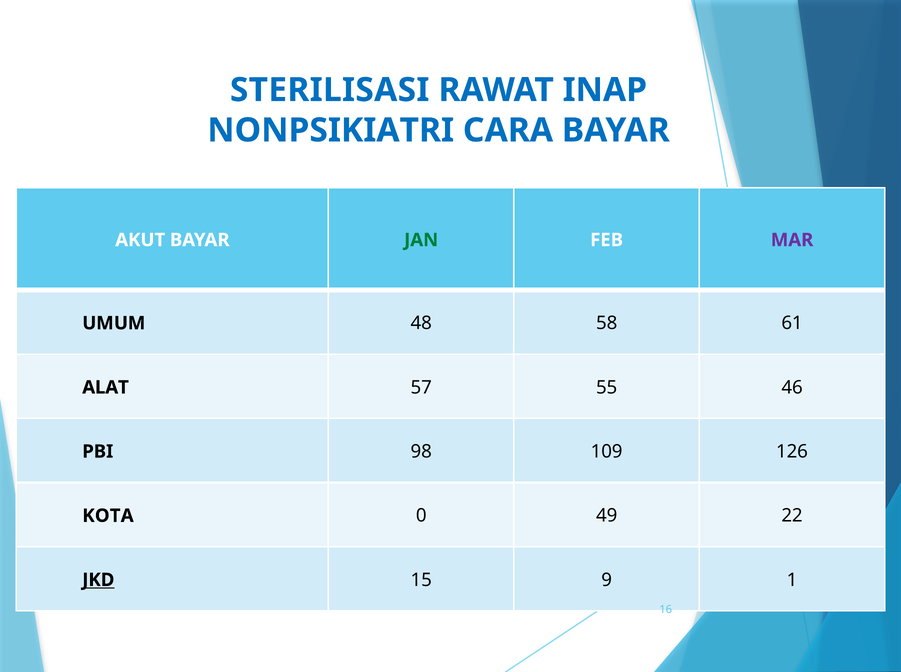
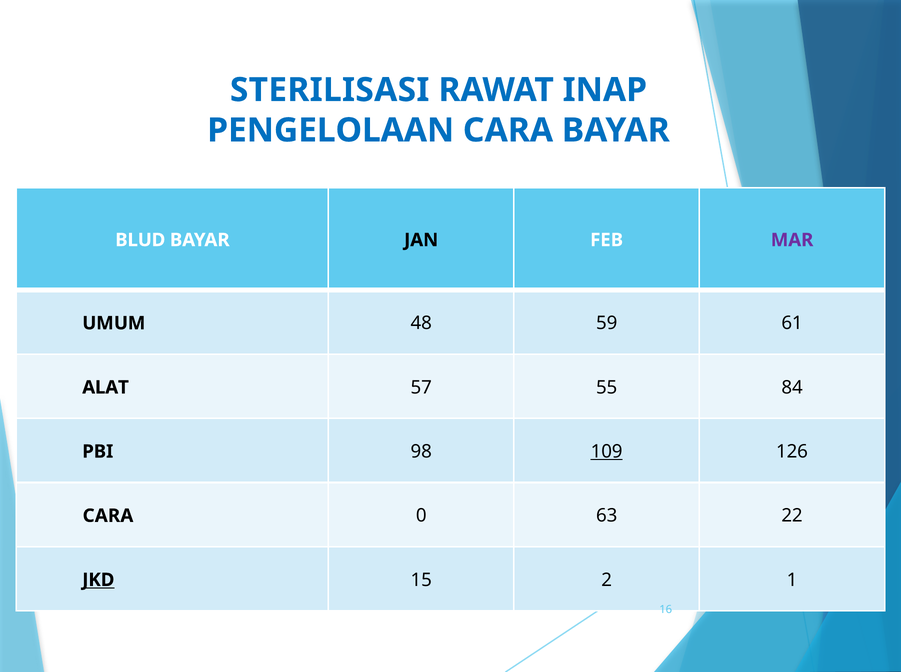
NONPSIKIATRI: NONPSIKIATRI -> PENGELOLAAN
AKUT: AKUT -> BLUD
JAN colour: green -> black
58: 58 -> 59
46: 46 -> 84
109 underline: none -> present
KOTA at (108, 516): KOTA -> CARA
49: 49 -> 63
9: 9 -> 2
